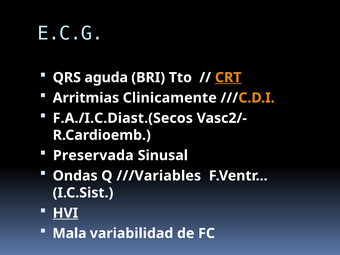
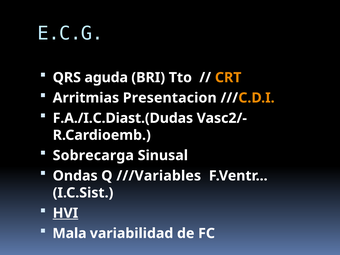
CRT underline: present -> none
Clinicamente: Clinicamente -> Presentacion
F.A./I.C.Diast.(Secos: F.A./I.C.Diast.(Secos -> F.A./I.C.Diast.(Dudas
Preservada: Preservada -> Sobrecarga
